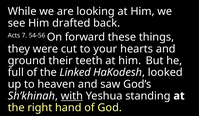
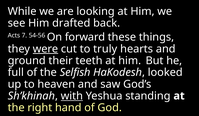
were underline: none -> present
your: your -> truly
Linked: Linked -> Selfish
